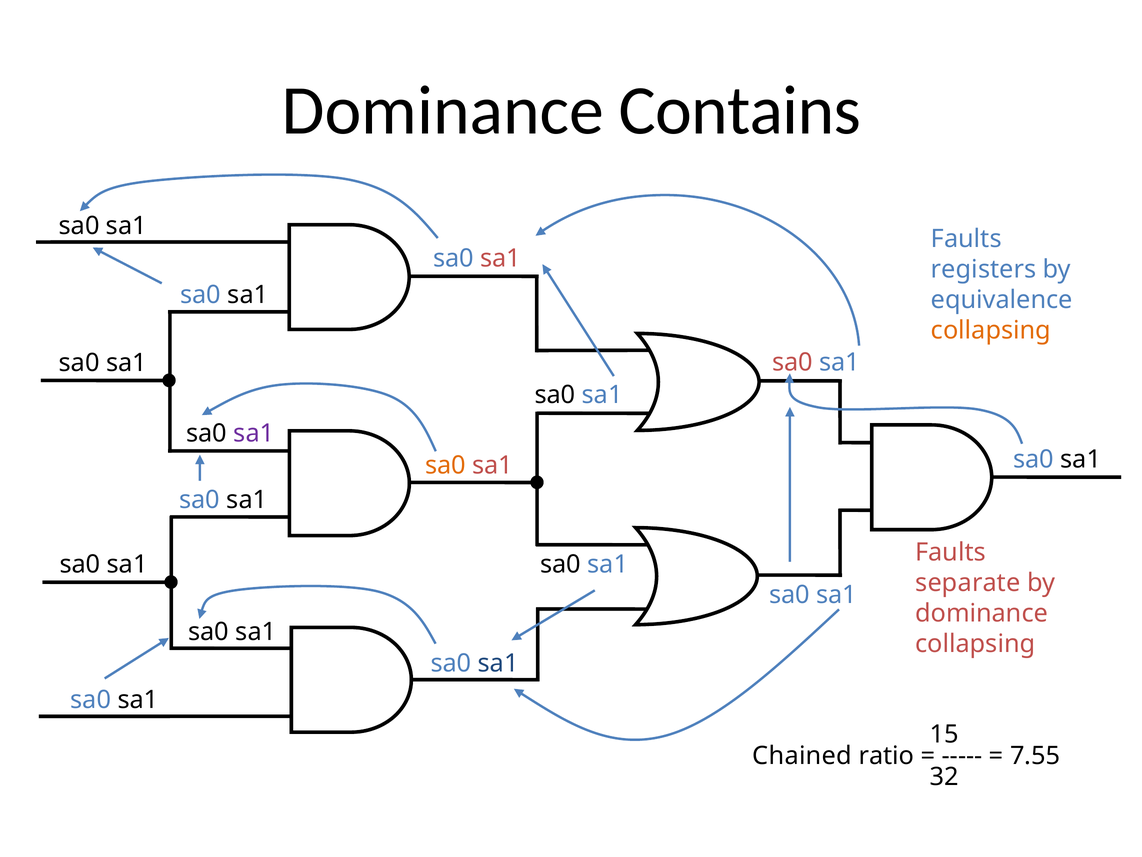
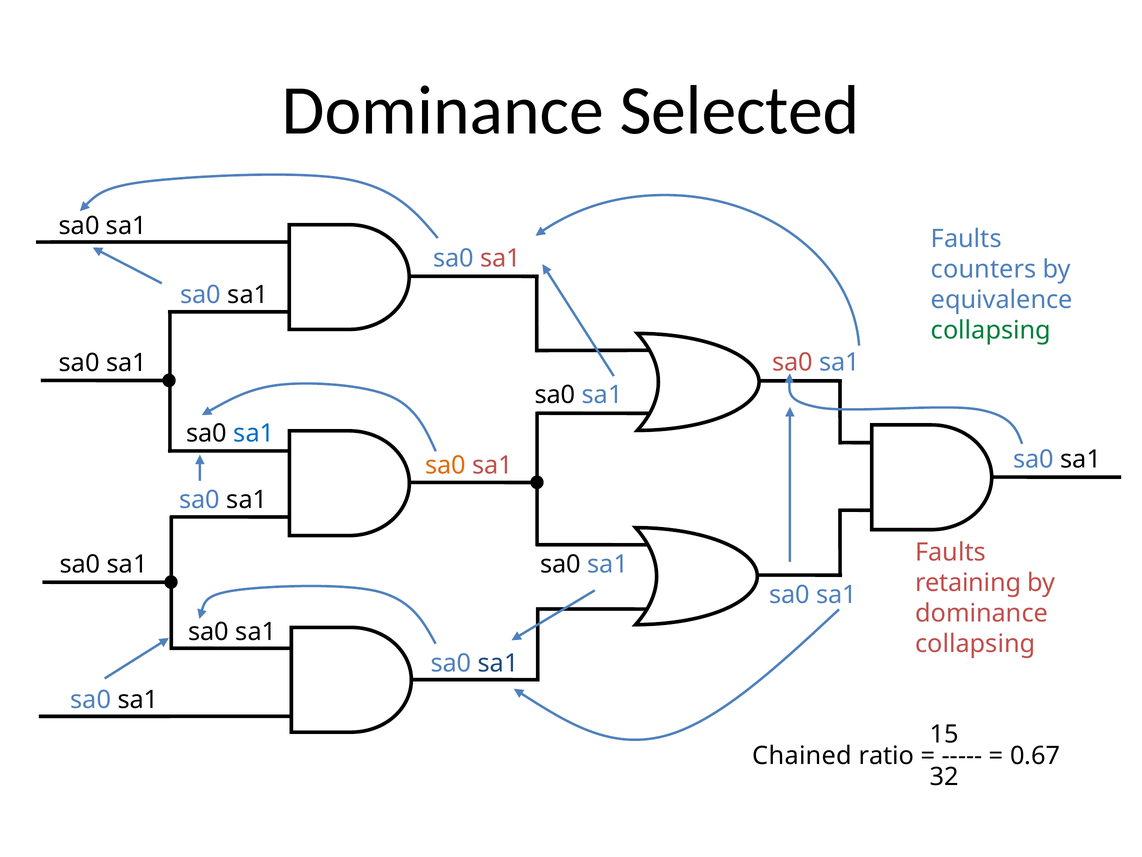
Contains: Contains -> Selected
registers: registers -> counters
collapsing at (991, 330) colour: orange -> green
sa1 at (254, 433) colour: purple -> blue
separate: separate -> retaining
7.55: 7.55 -> 0.67
